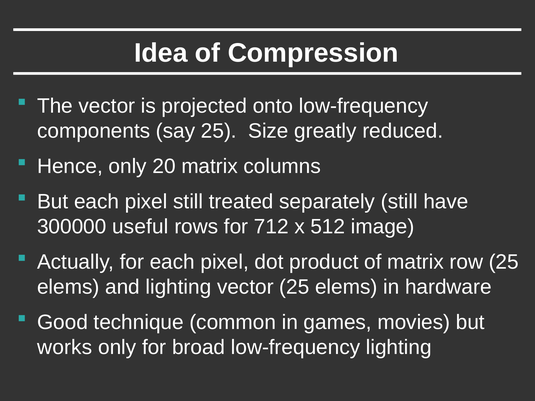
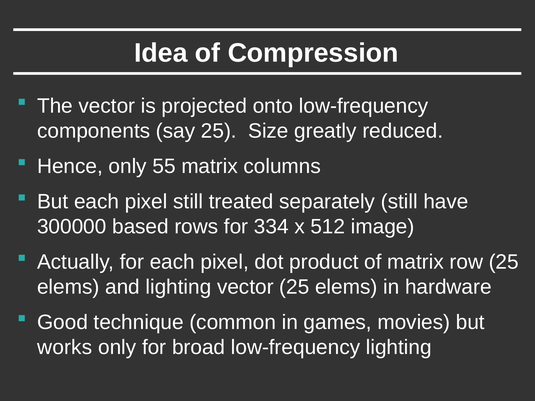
20: 20 -> 55
useful: useful -> based
712: 712 -> 334
